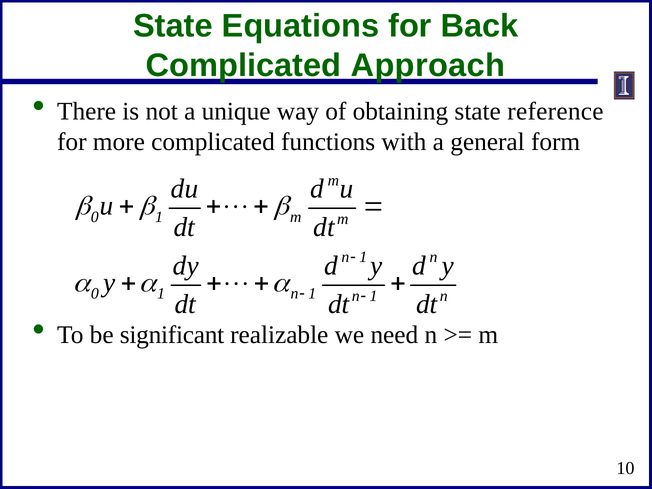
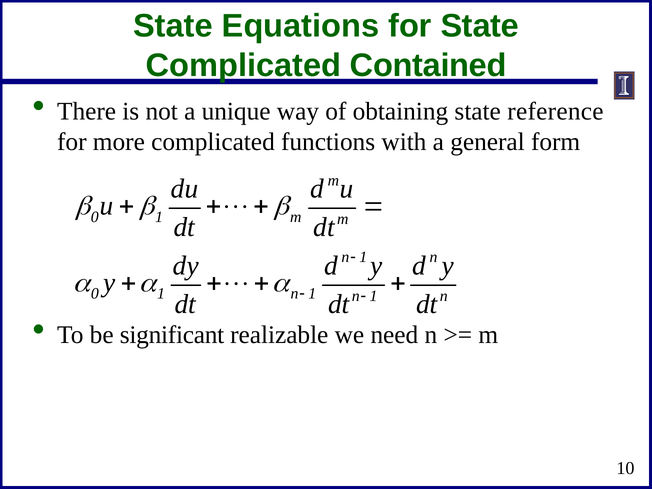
for Back: Back -> State
Approach: Approach -> Contained
